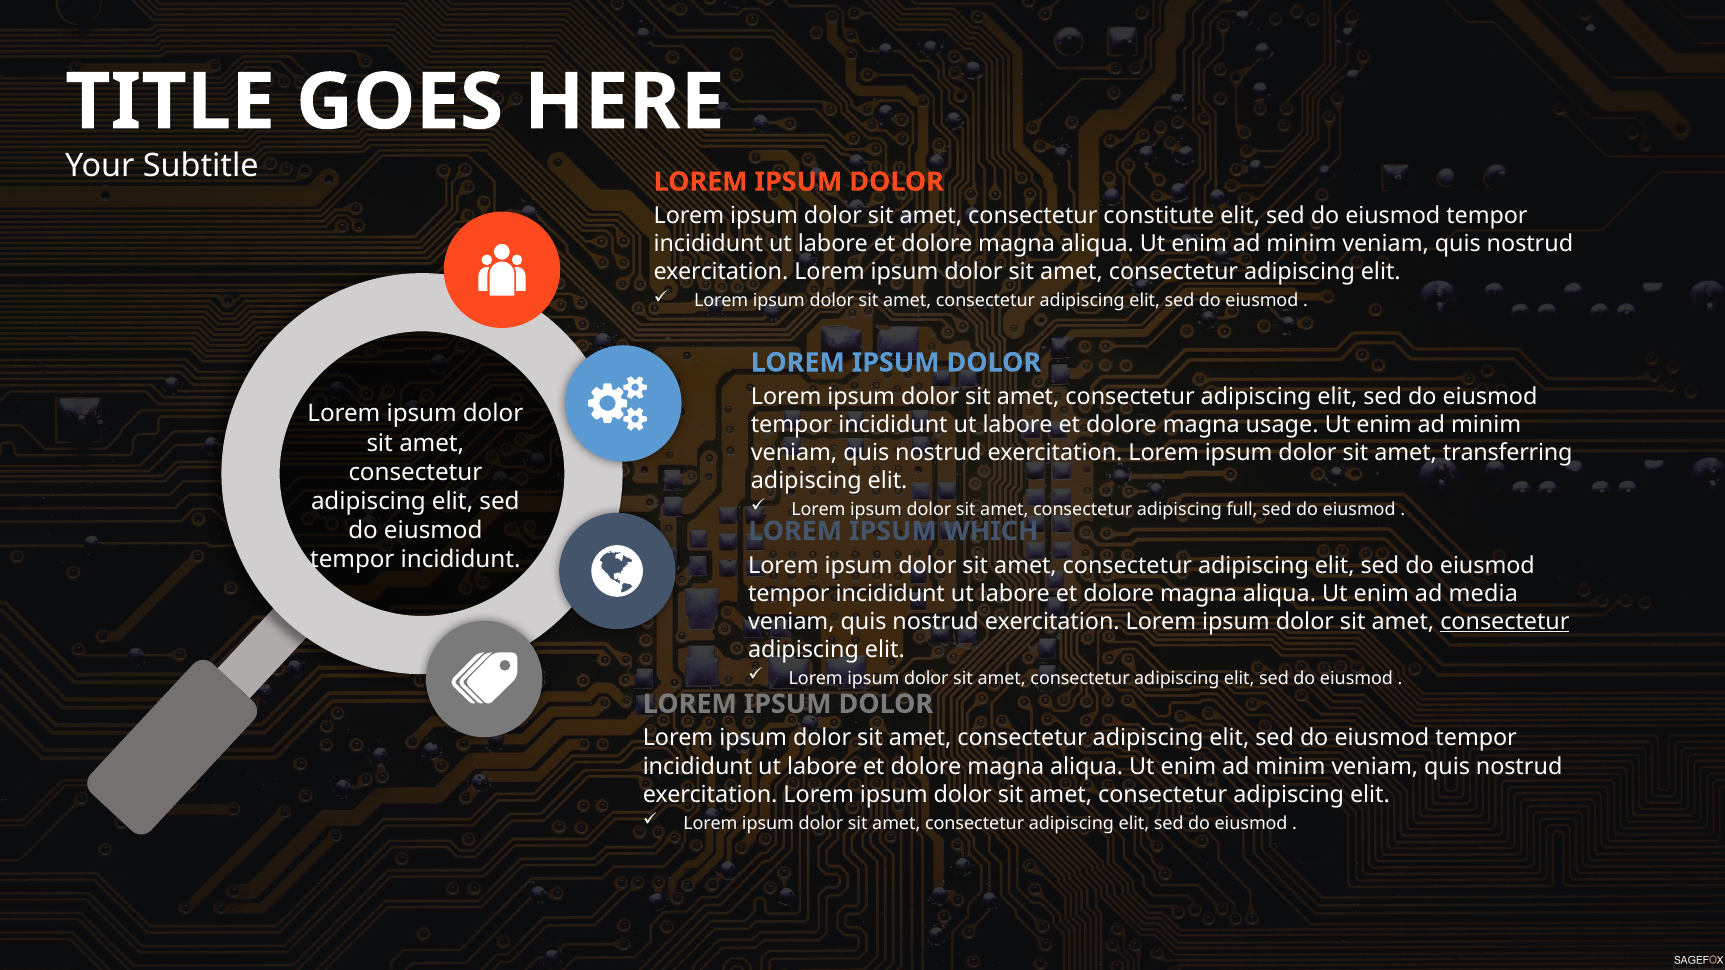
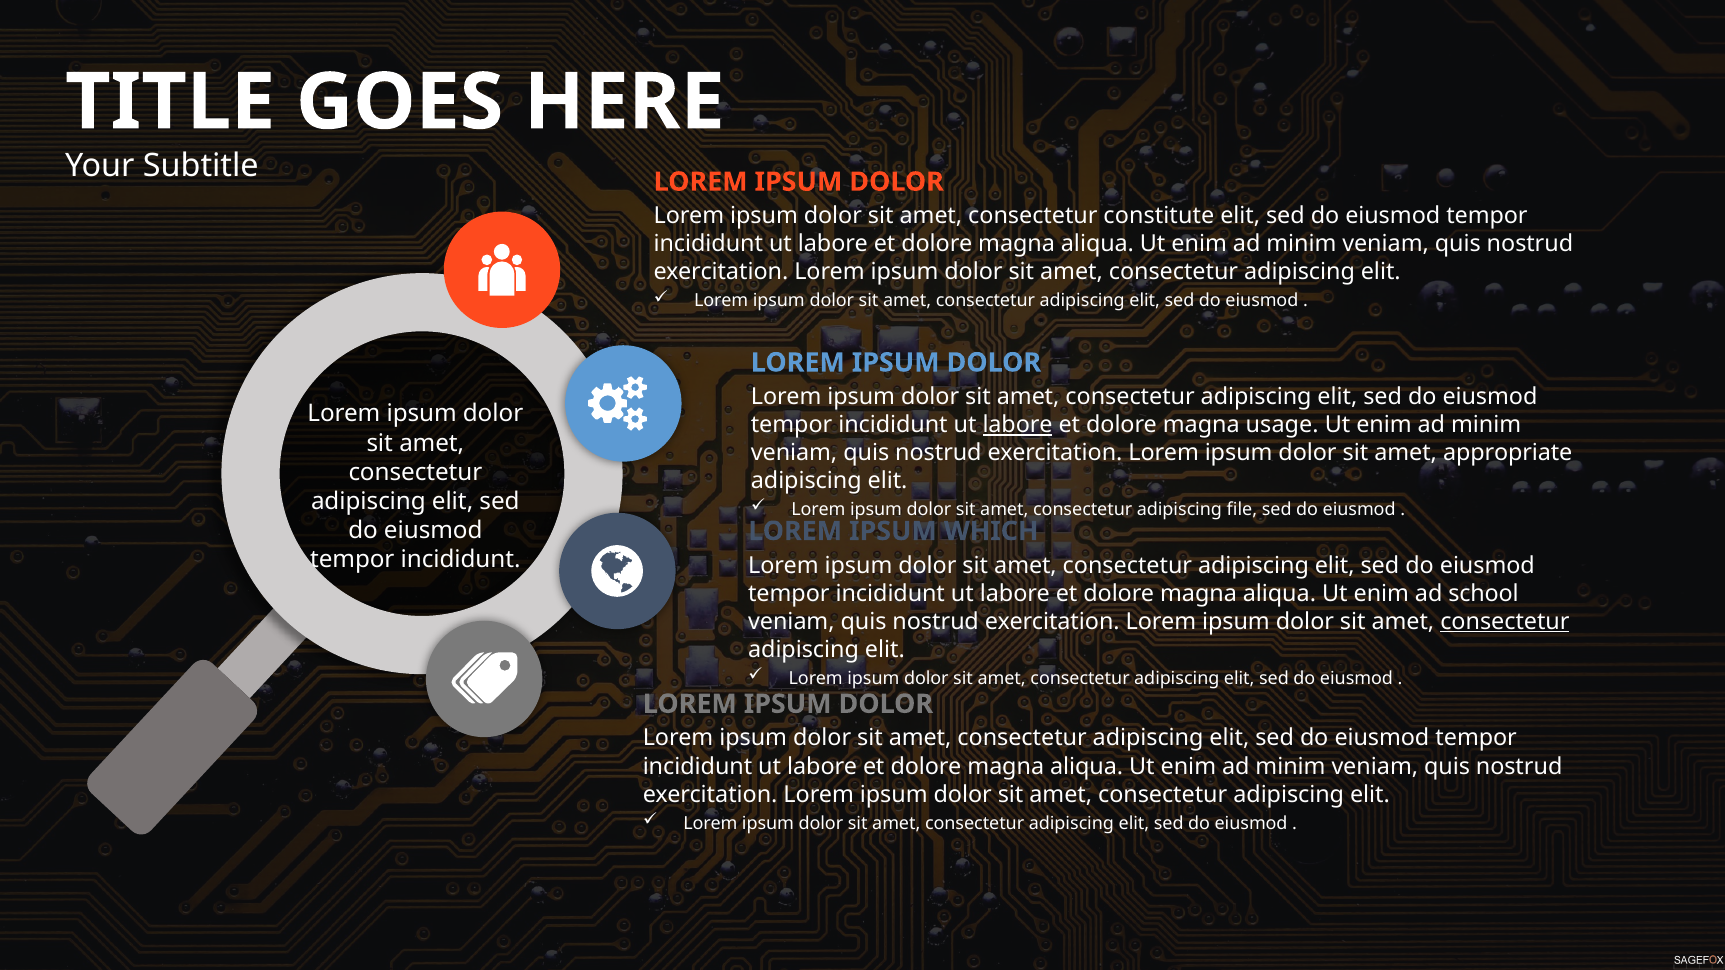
labore at (1018, 425) underline: none -> present
transferring: transferring -> appropriate
full: full -> file
media: media -> school
